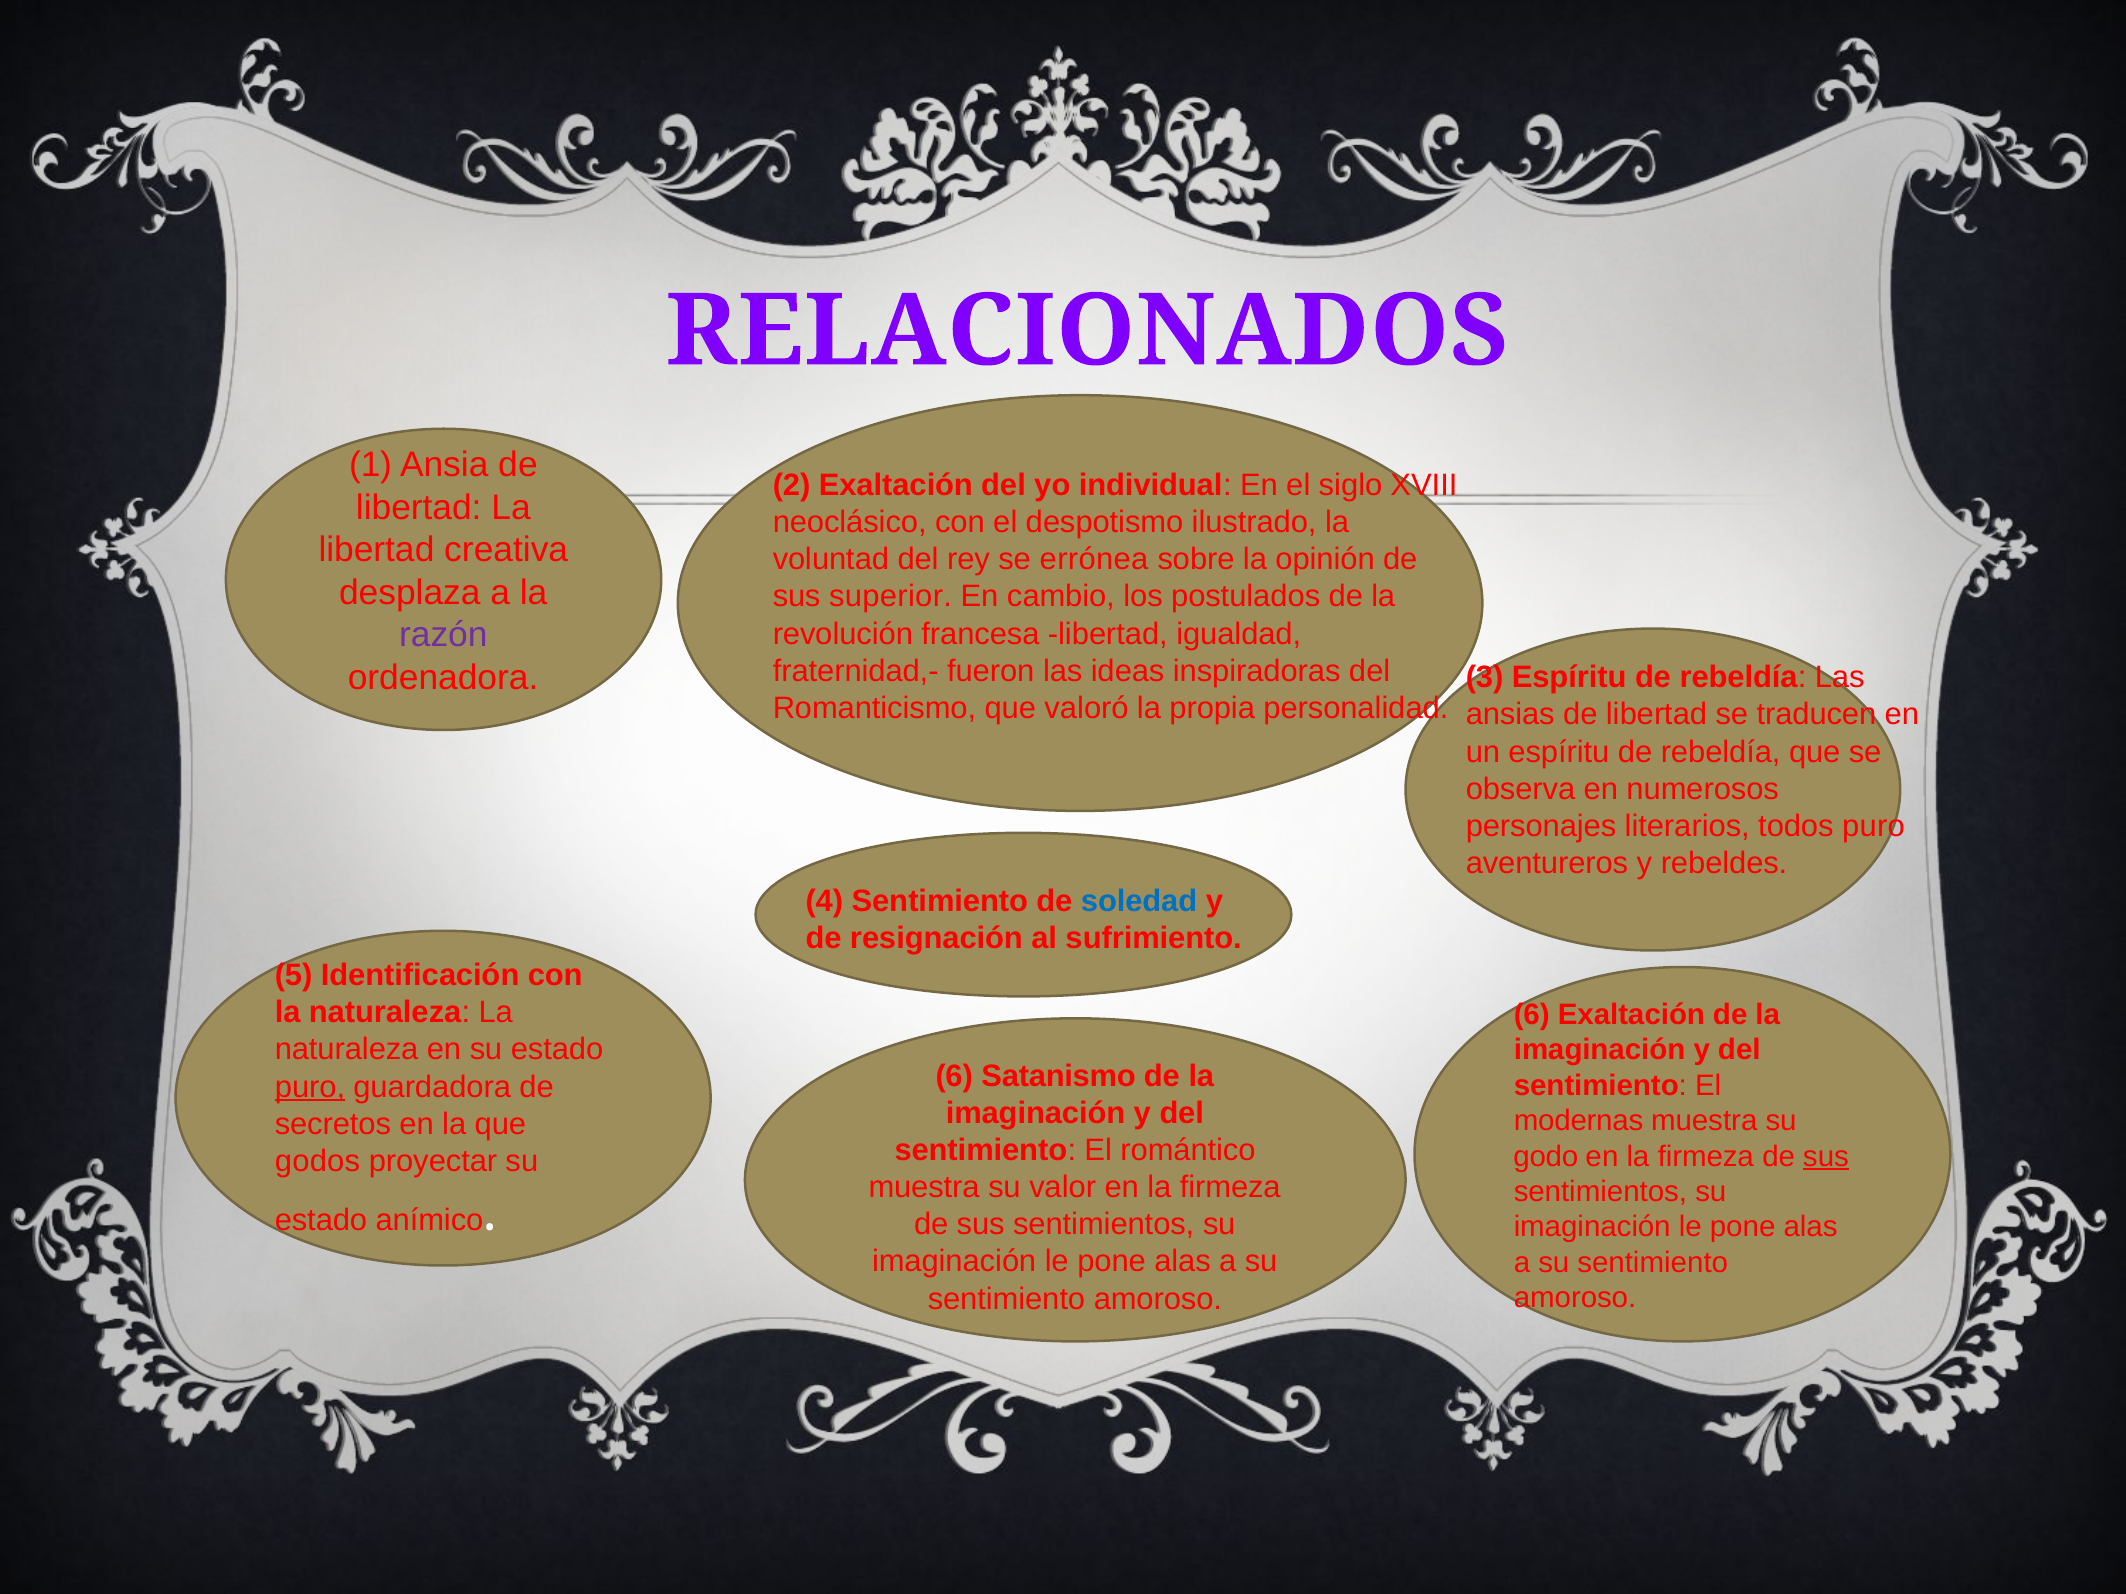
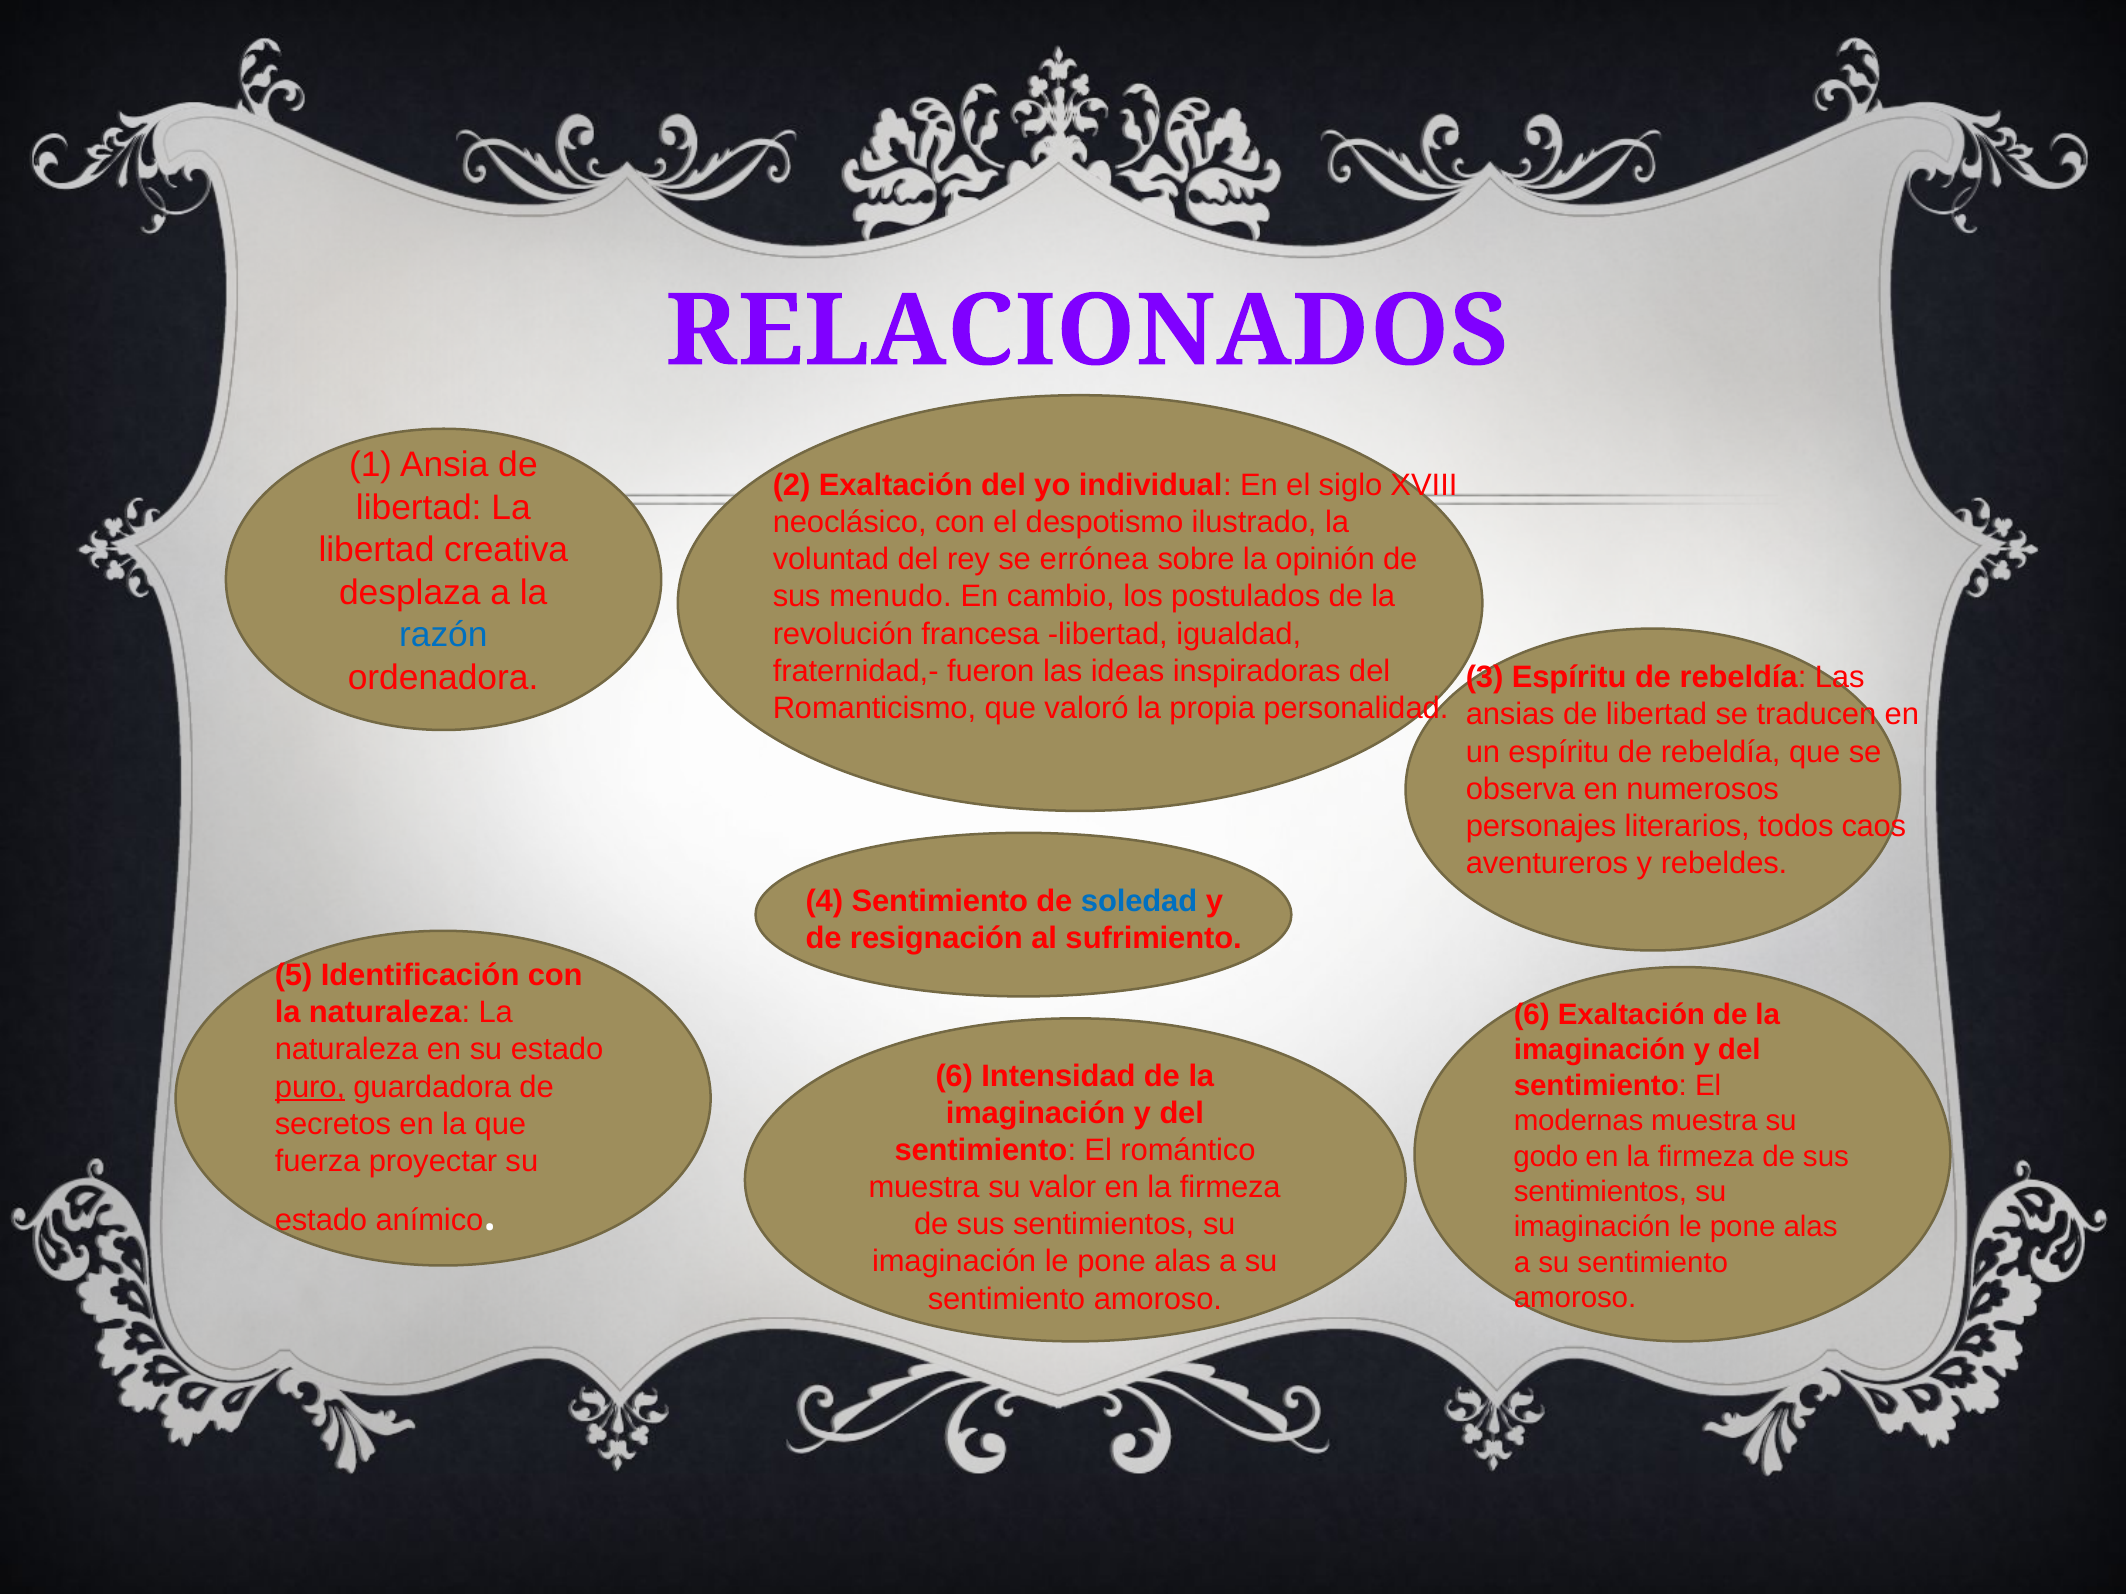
superior: superior -> menudo
razón colour: purple -> blue
todos puro: puro -> caos
Satanismo: Satanismo -> Intensidad
sus at (1826, 1157) underline: present -> none
godos: godos -> fuerza
